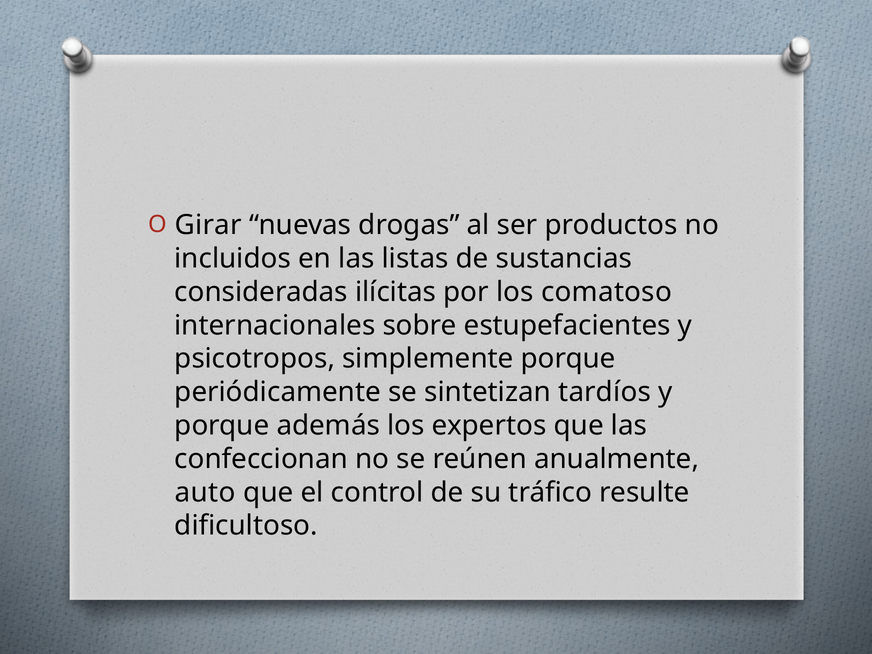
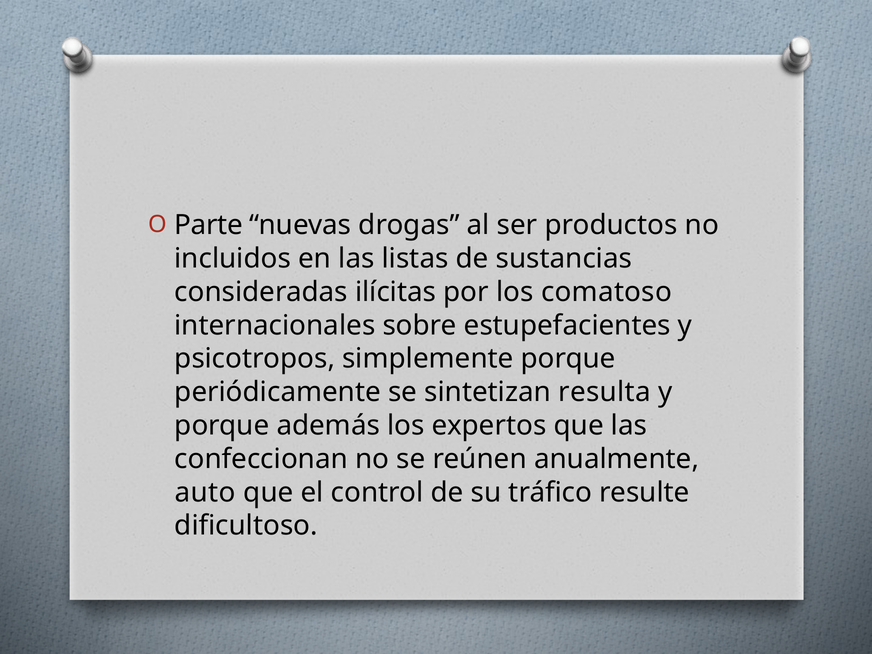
Girar: Girar -> Parte
tardíos: tardíos -> resulta
